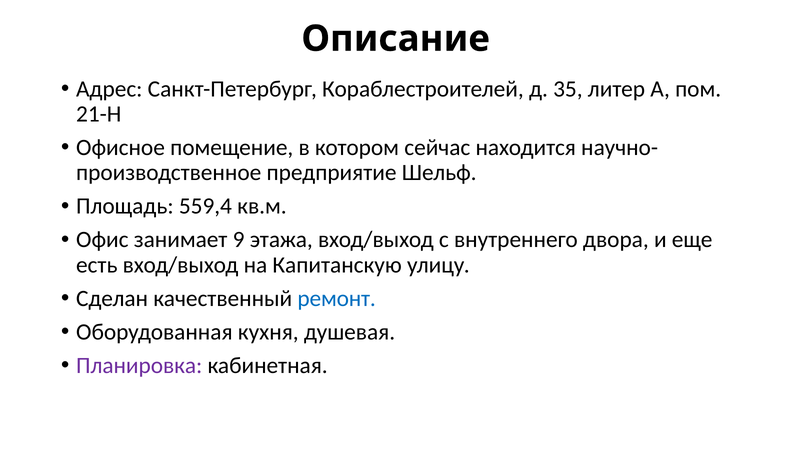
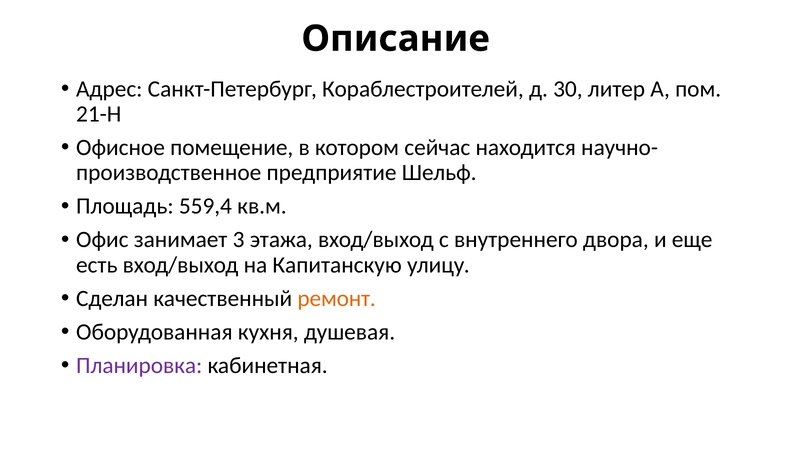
35: 35 -> 30
9: 9 -> 3
ремонт colour: blue -> orange
